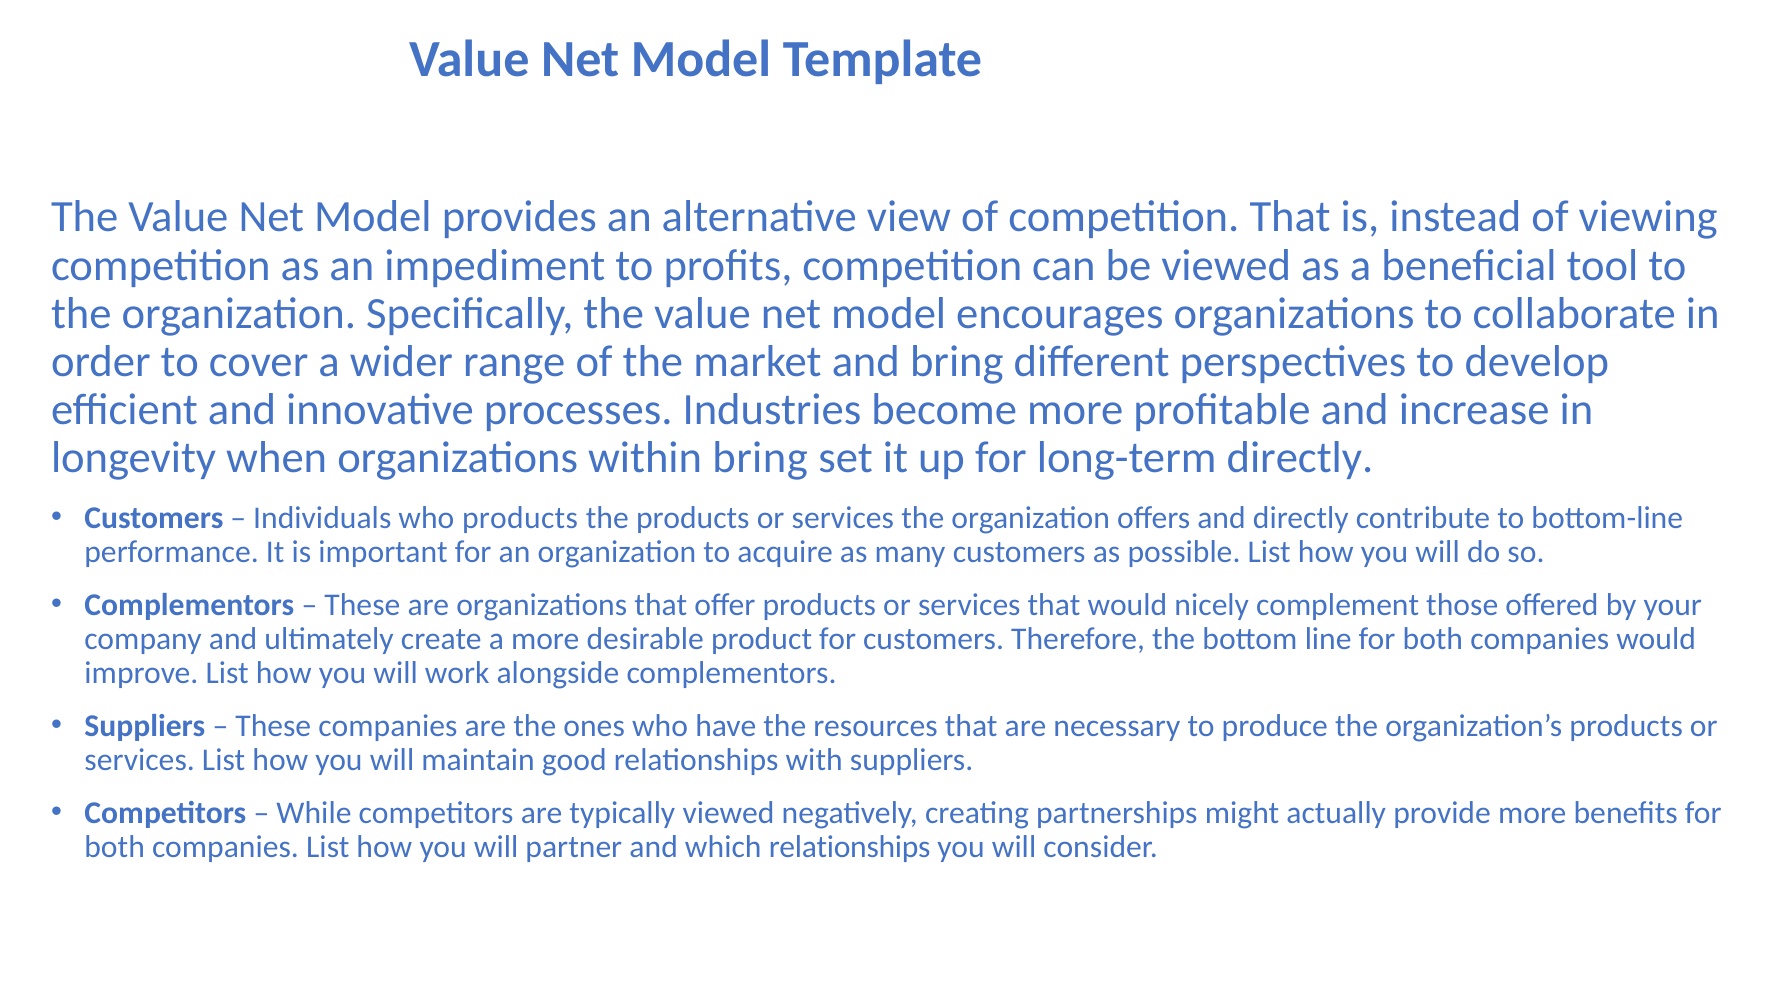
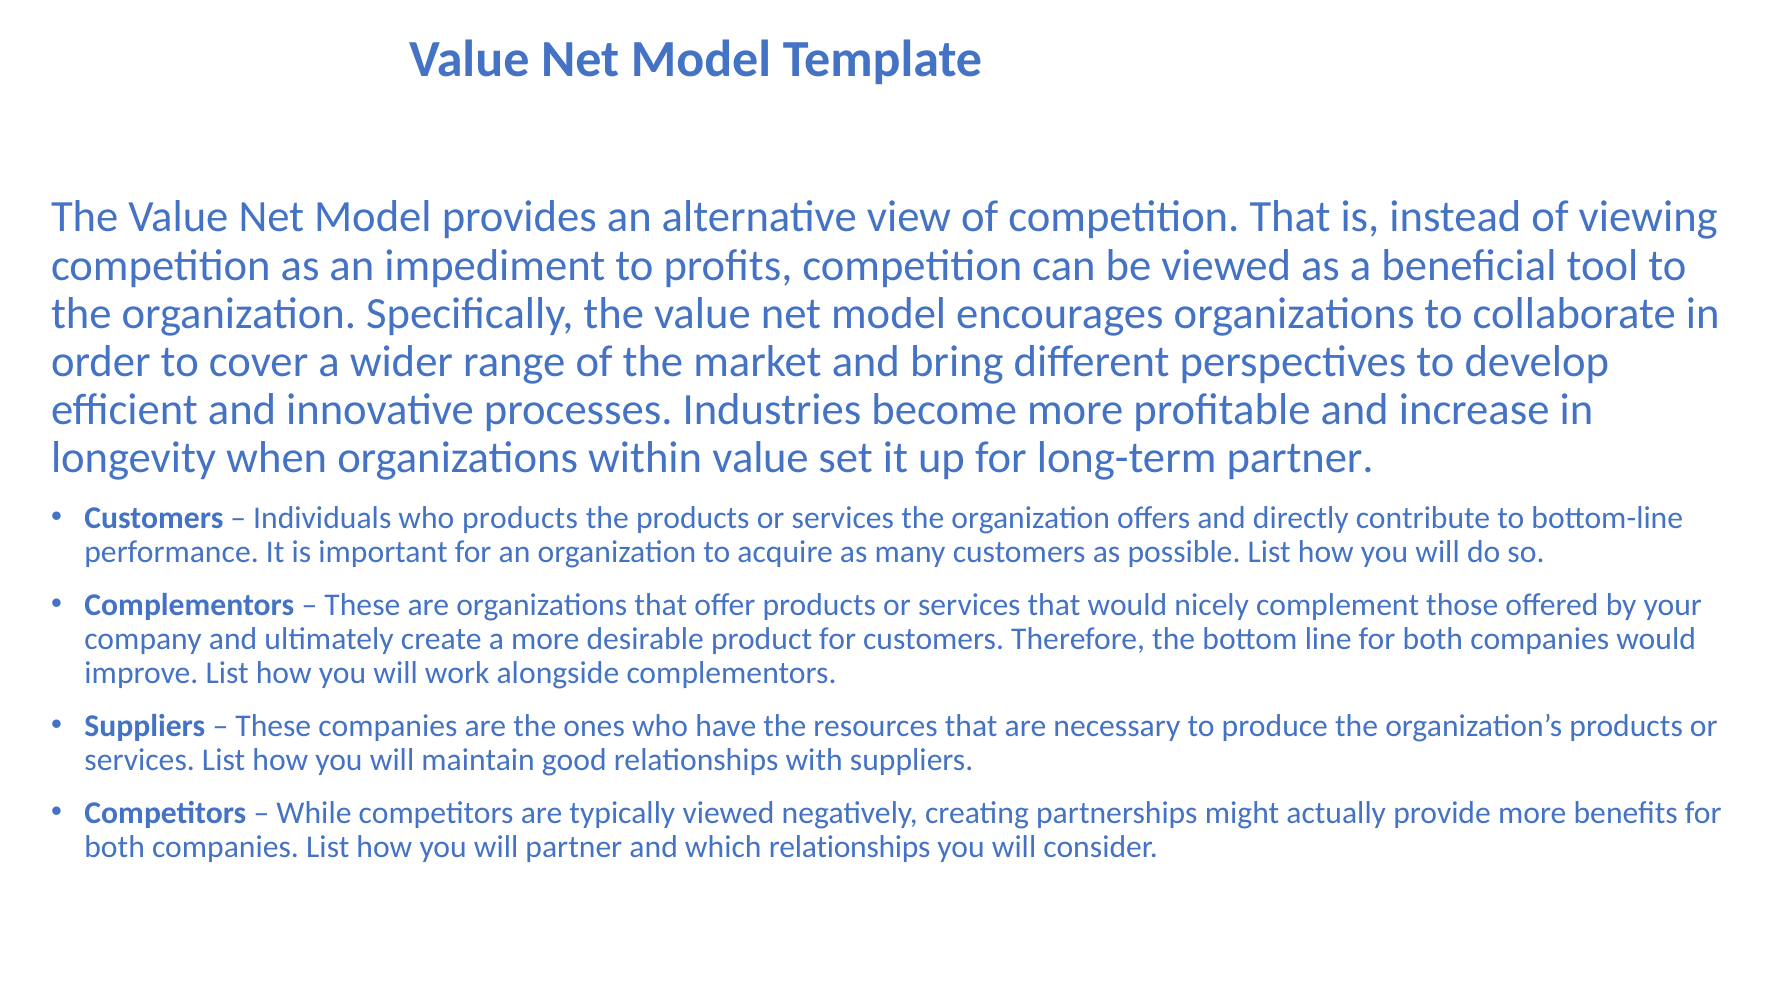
within bring: bring -> value
long-term directly: directly -> partner
